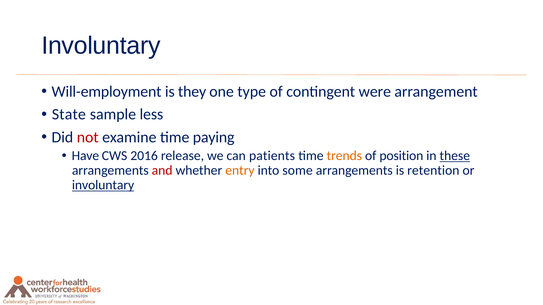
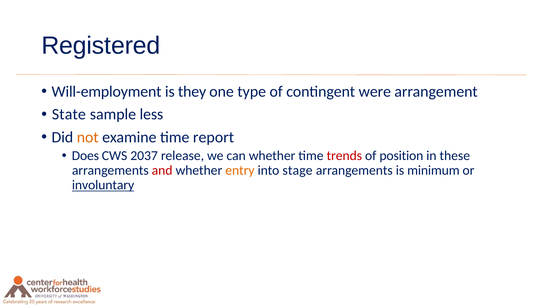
Involuntary at (101, 46): Involuntary -> Registered
not colour: red -> orange
paying: paying -> report
Have: Have -> Does
2016: 2016 -> 2037
can patients: patients -> whether
trends colour: orange -> red
these underline: present -> none
some: some -> stage
retention: retention -> minimum
